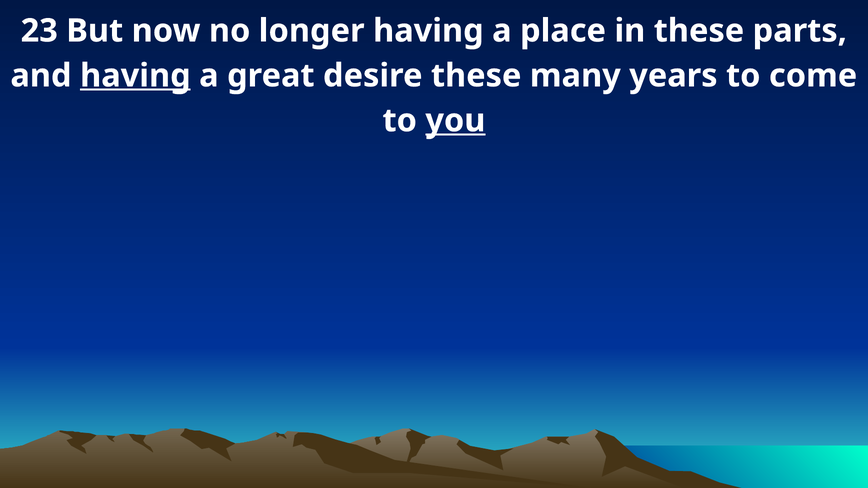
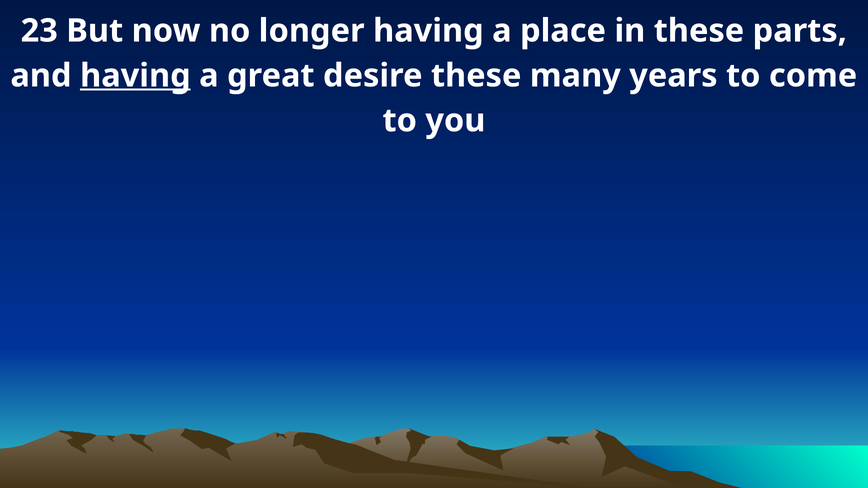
you underline: present -> none
